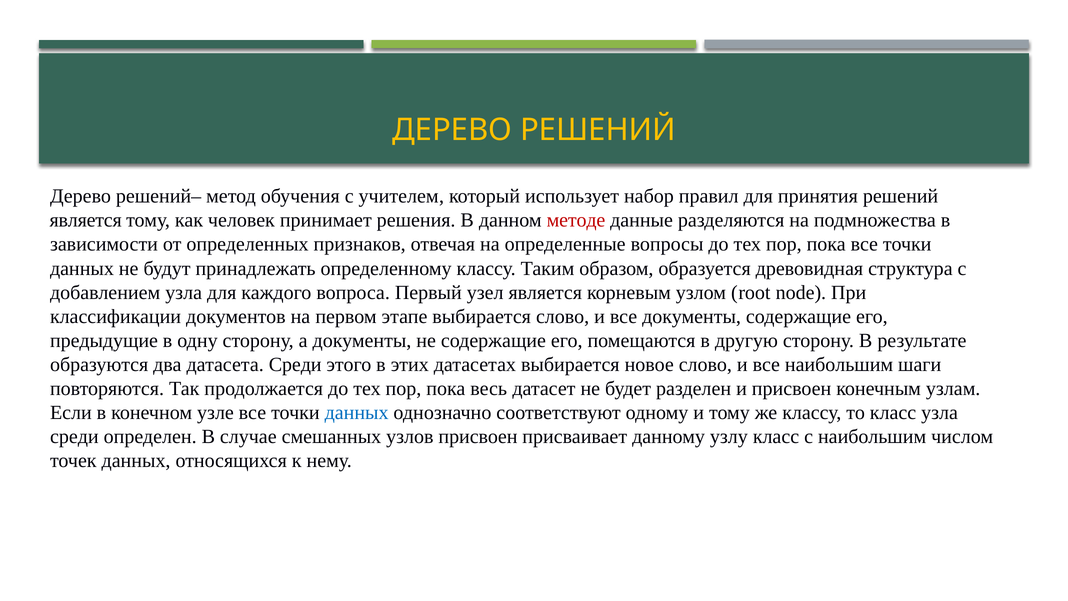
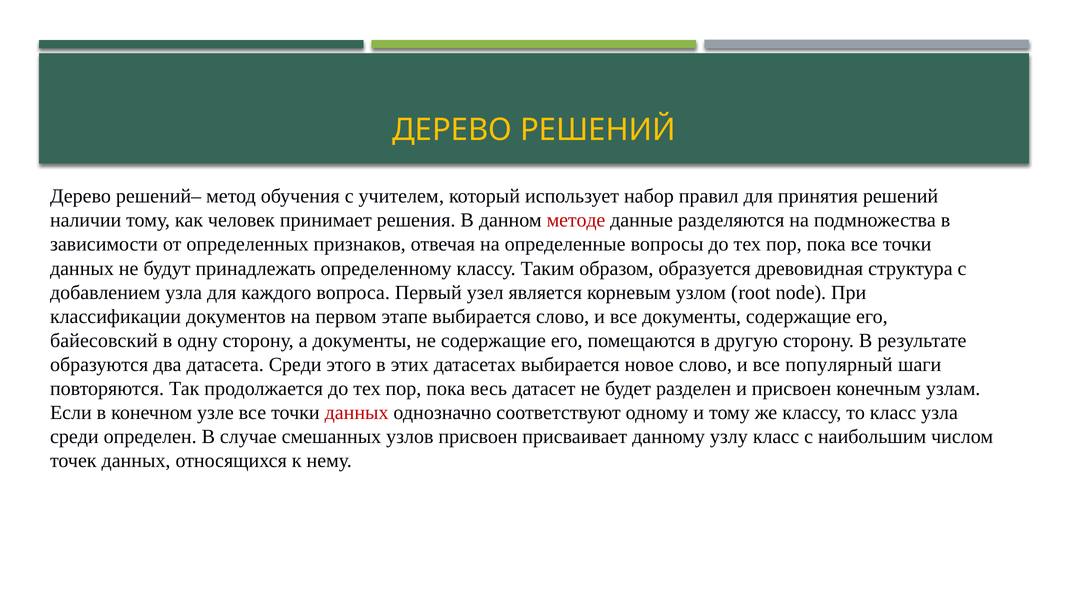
является at (86, 220): является -> наличии
предыдущие: предыдущие -> байесовский
все наибольшим: наибольшим -> популярный
данных at (357, 412) colour: blue -> red
